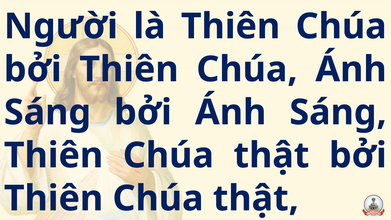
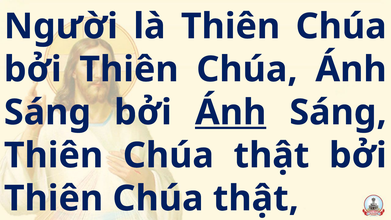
Ánh at (231, 112) underline: none -> present
